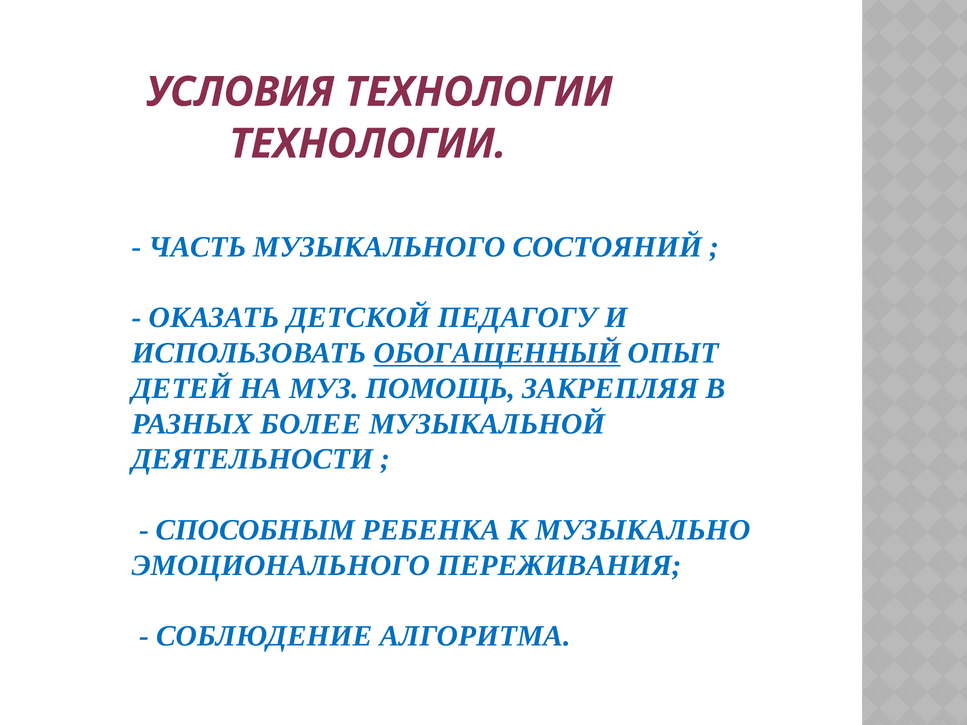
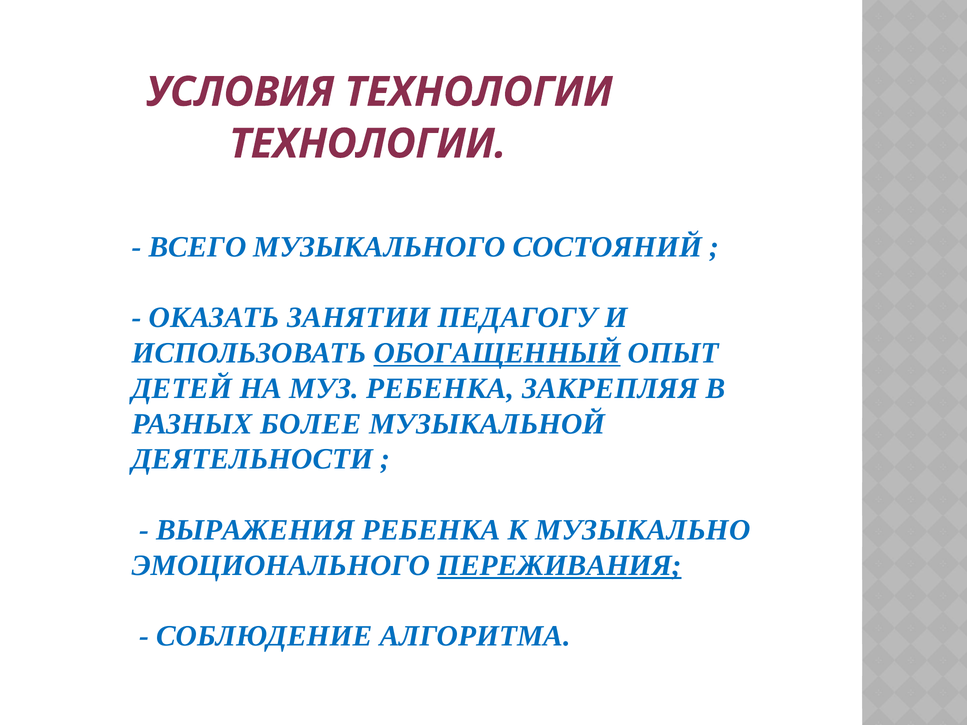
ЧАСТЬ: ЧАСТЬ -> ВСЕГО
ДЕТСКОЙ: ДЕТСКОЙ -> ЗАНЯТИИ
МУЗ ПОМОЩЬ: ПОМОЩЬ -> РЕБЕНКА
СПОСОБНЫМ: СПОСОБНЫМ -> ВЫРАЖЕНИЯ
ПЕРЕЖИВАНИЯ underline: none -> present
